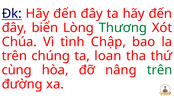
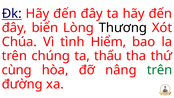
Thương colour: green -> black
Chập: Chập -> Hiểm
loan: loan -> thấu
